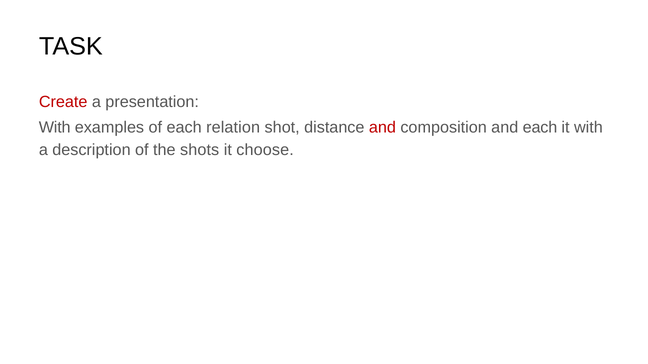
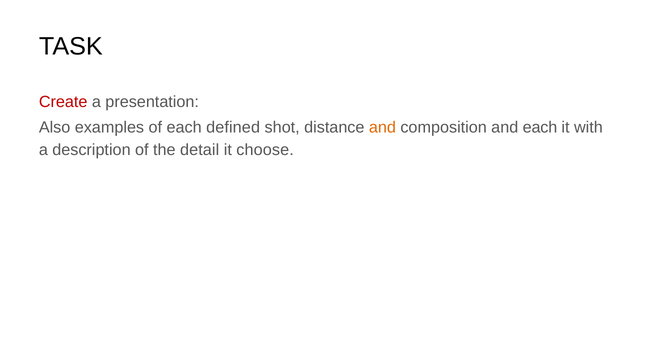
With at (55, 128): With -> Also
relation: relation -> defined
and at (382, 128) colour: red -> orange
shots: shots -> detail
